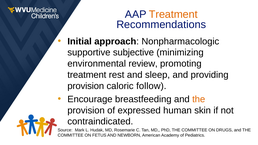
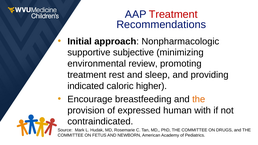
Treatment at (173, 14) colour: orange -> red
provision at (86, 86): provision -> indicated
follow: follow -> higher
skin: skin -> with
